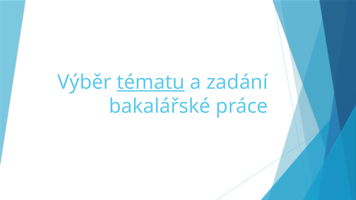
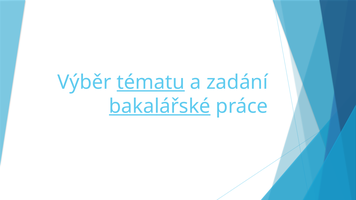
bakalářské underline: none -> present
